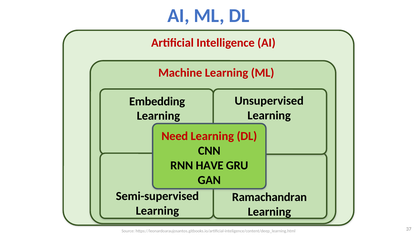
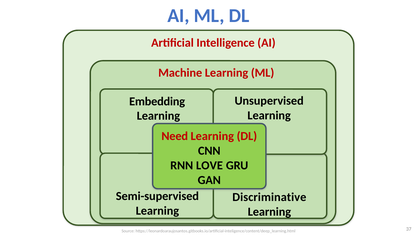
HAVE: HAVE -> LOVE
Ramachandran: Ramachandran -> Discriminative
